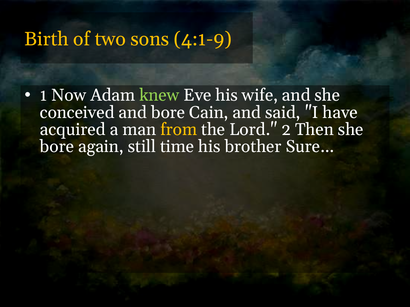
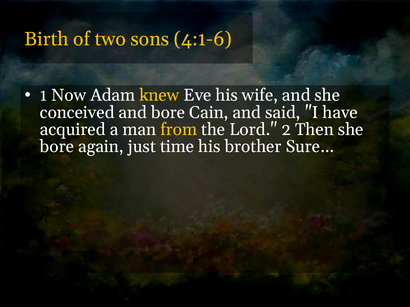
4:1-9: 4:1-9 -> 4:1-6
knew colour: light green -> yellow
still: still -> just
